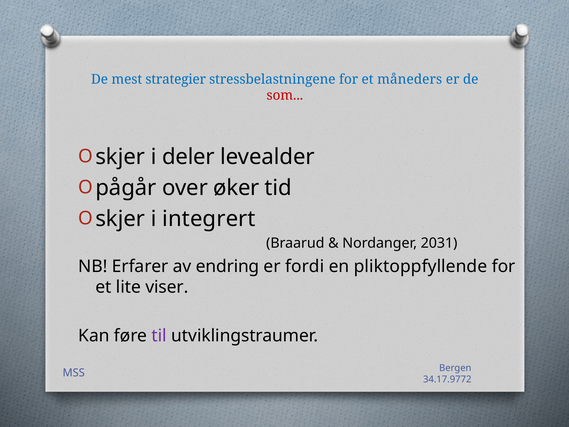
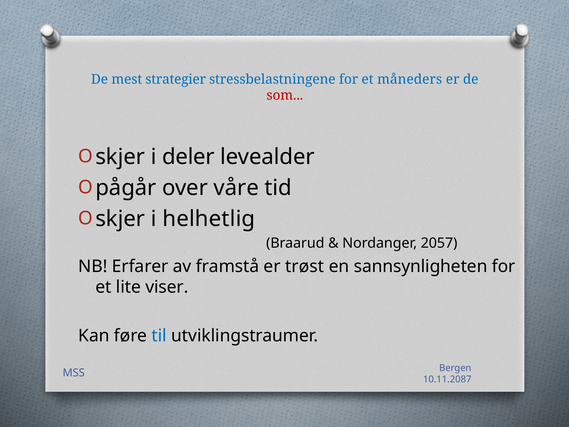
øker: øker -> våre
integrert: integrert -> helhetlig
2031: 2031 -> 2057
endring: endring -> framstå
fordi: fordi -> trøst
pliktoppfyllende: pliktoppfyllende -> sannsynligheten
til colour: purple -> blue
34.17.9772: 34.17.9772 -> 10.11.2087
